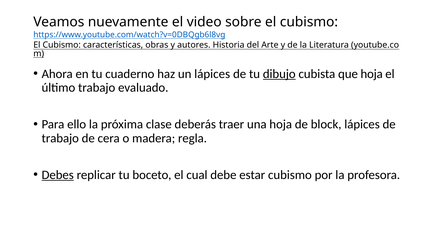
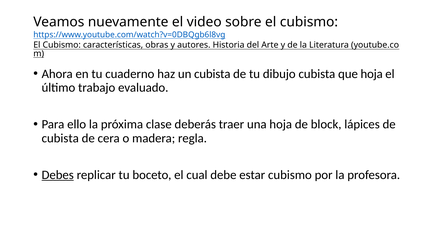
un lápices: lápices -> cubista
dibujo underline: present -> none
trabajo at (60, 138): trabajo -> cubista
